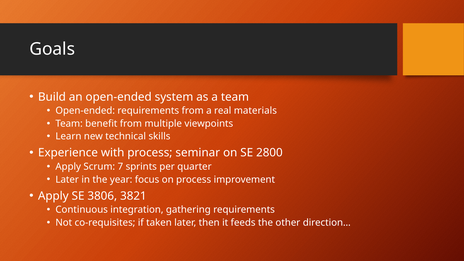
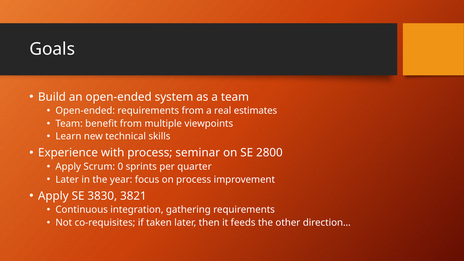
materials: materials -> estimates
7: 7 -> 0
3806: 3806 -> 3830
